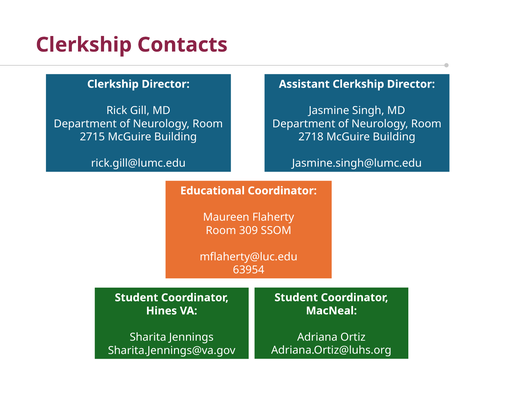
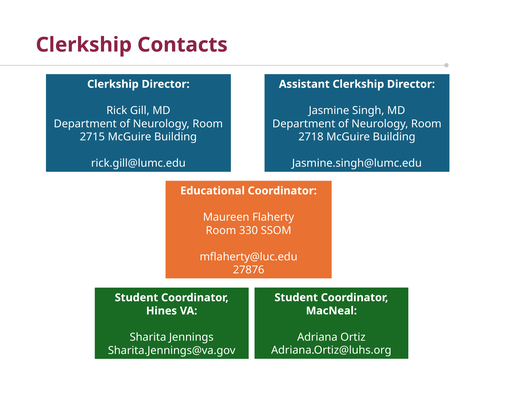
309: 309 -> 330
63954: 63954 -> 27876
